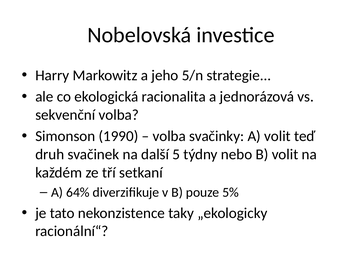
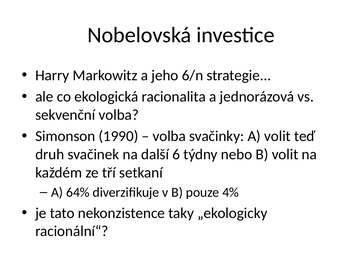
5/n: 5/n -> 6/n
5: 5 -> 6
5%: 5% -> 4%
